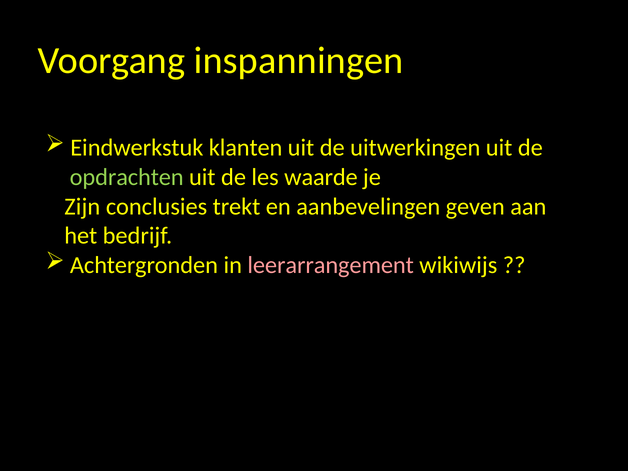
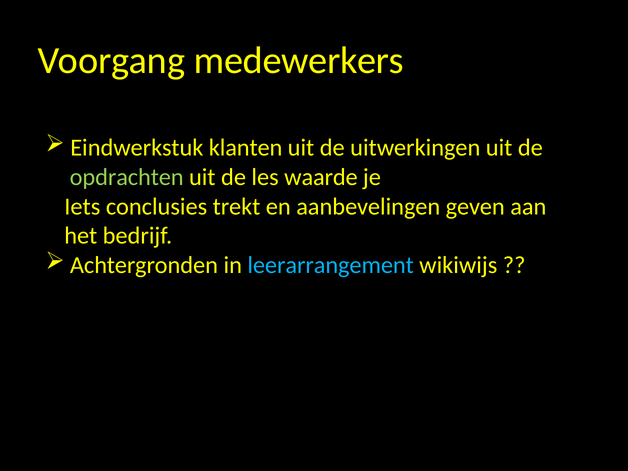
inspanningen: inspanningen -> medewerkers
Zijn: Zijn -> Iets
leerarrangement colour: pink -> light blue
